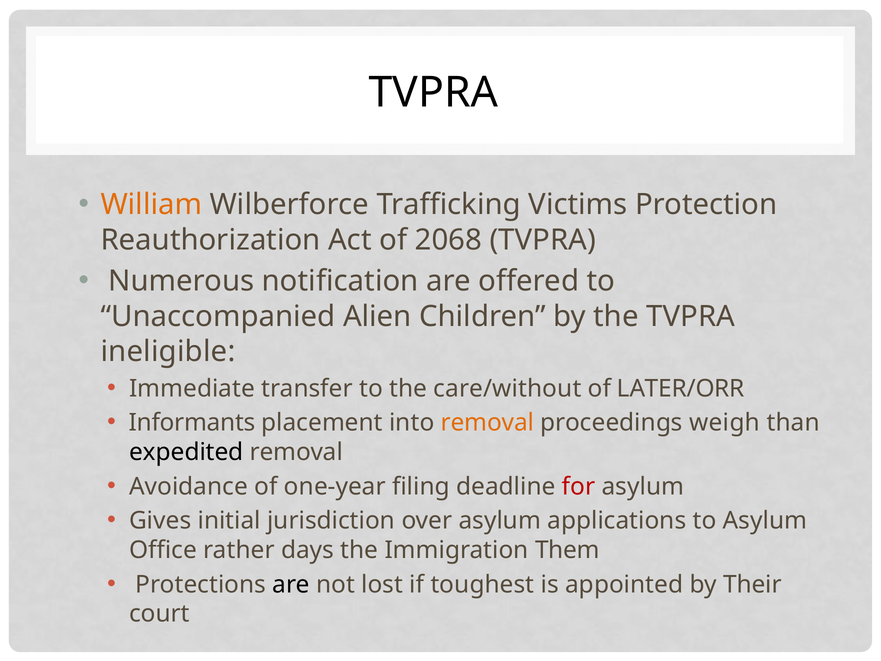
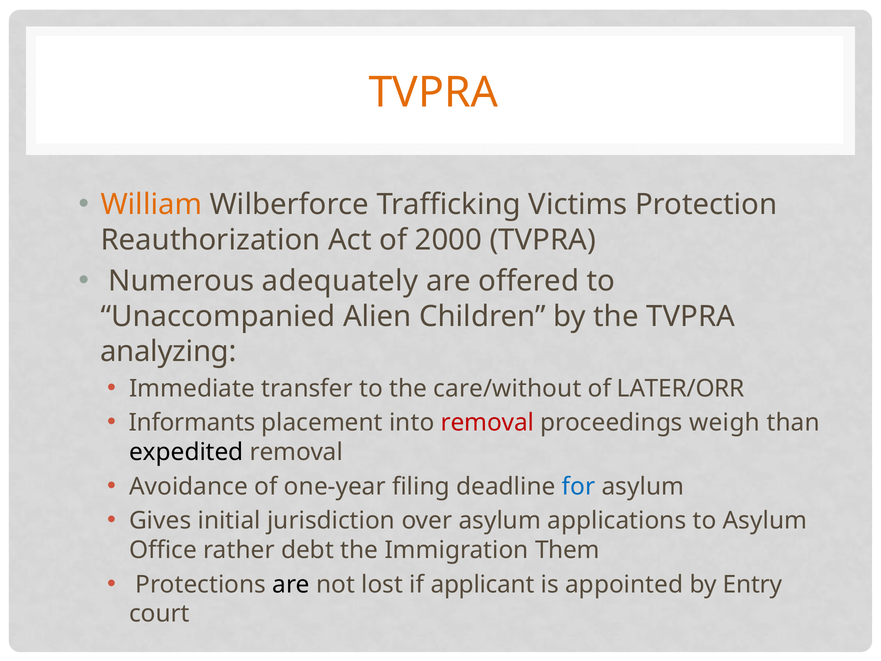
TVPRA at (433, 92) colour: black -> orange
2068: 2068 -> 2000
notification: notification -> adequately
ineligible: ineligible -> analyzing
removal at (487, 423) colour: orange -> red
for colour: red -> blue
days: days -> debt
toughest: toughest -> applicant
Their: Their -> Entry
